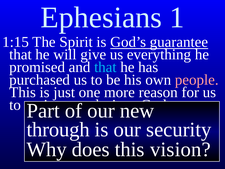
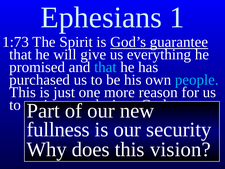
1:15: 1:15 -> 1:73
people colour: pink -> light blue
through: through -> fullness
